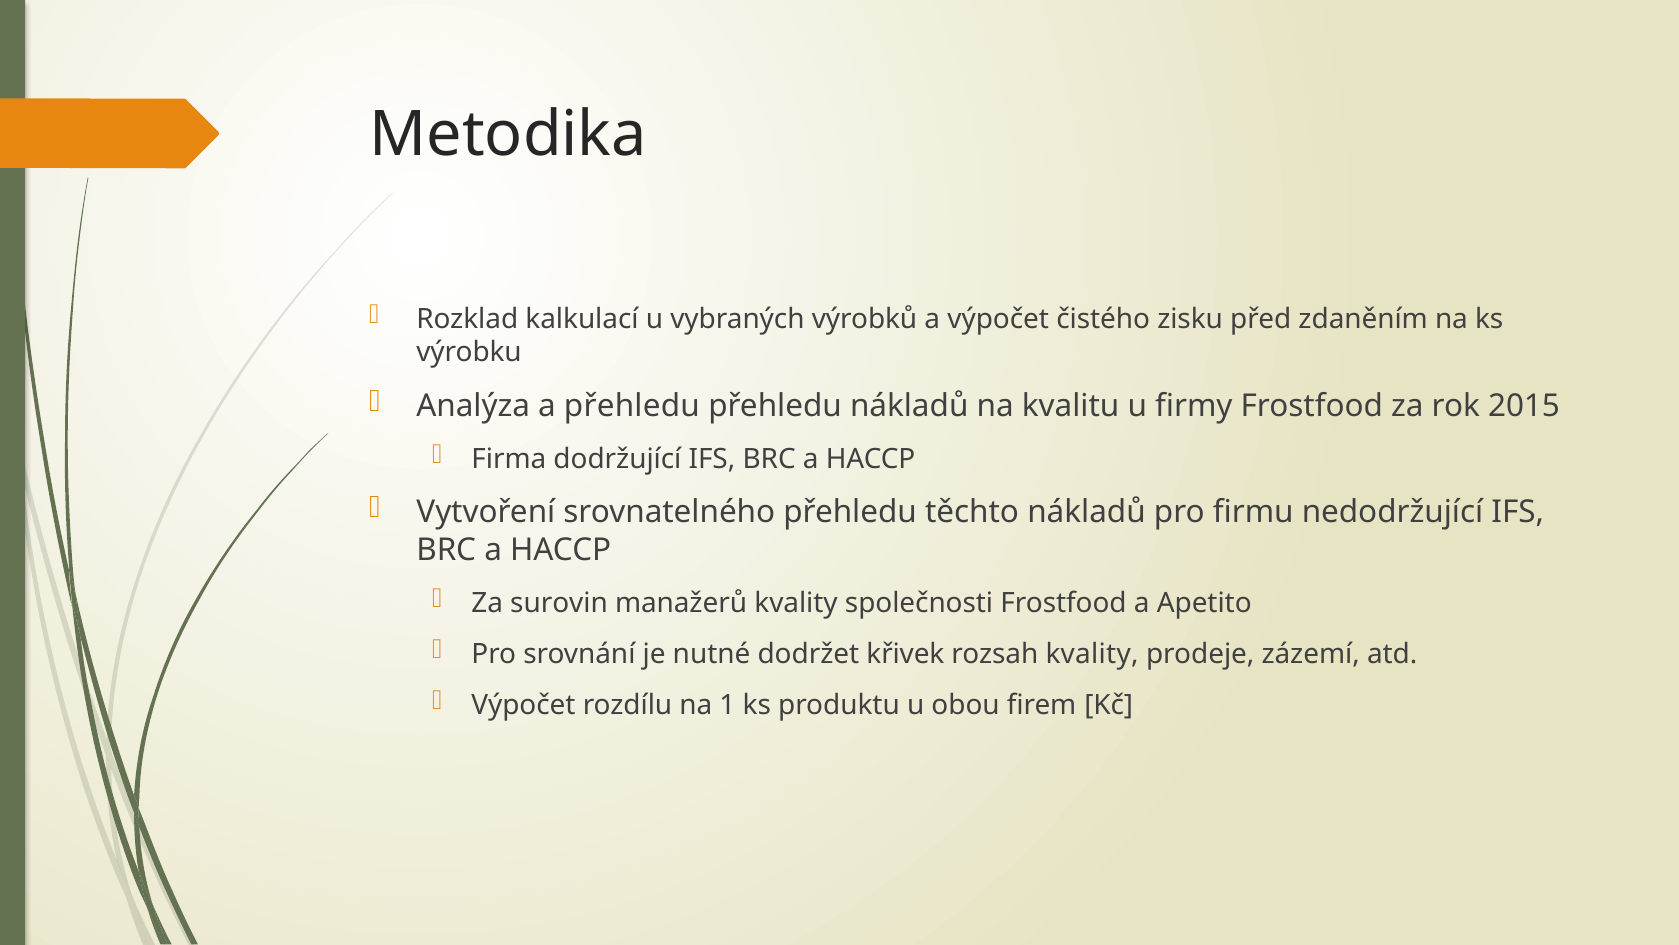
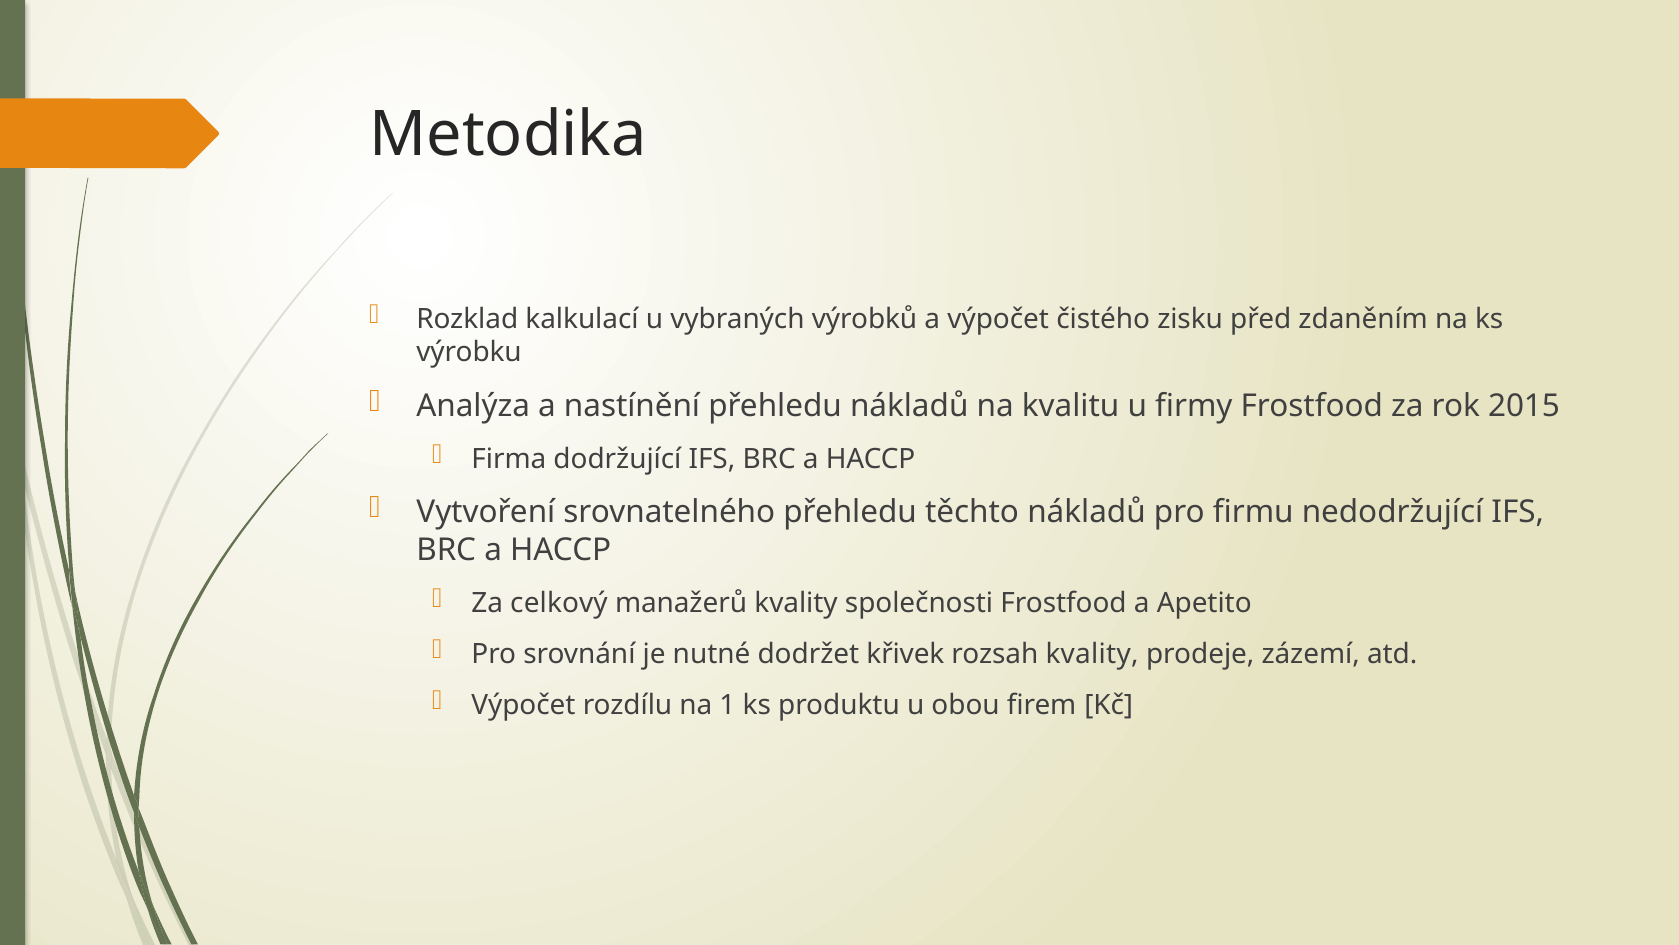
a přehledu: přehledu -> nastínění
surovin: surovin -> celkový
